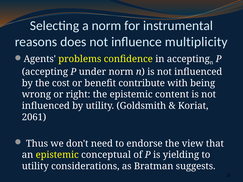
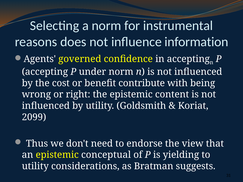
multiplicity: multiplicity -> information
problems: problems -> governed
2061: 2061 -> 2099
